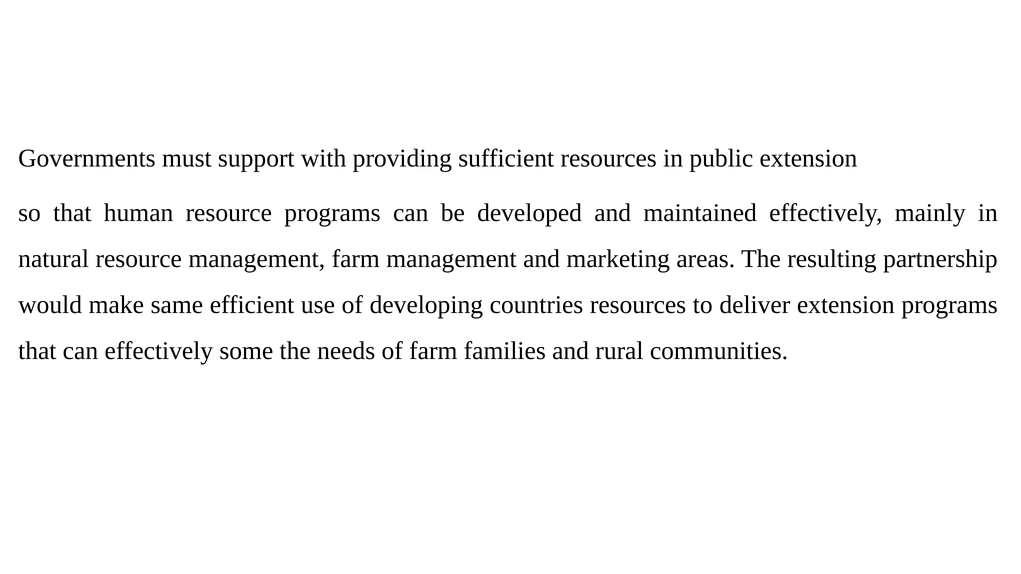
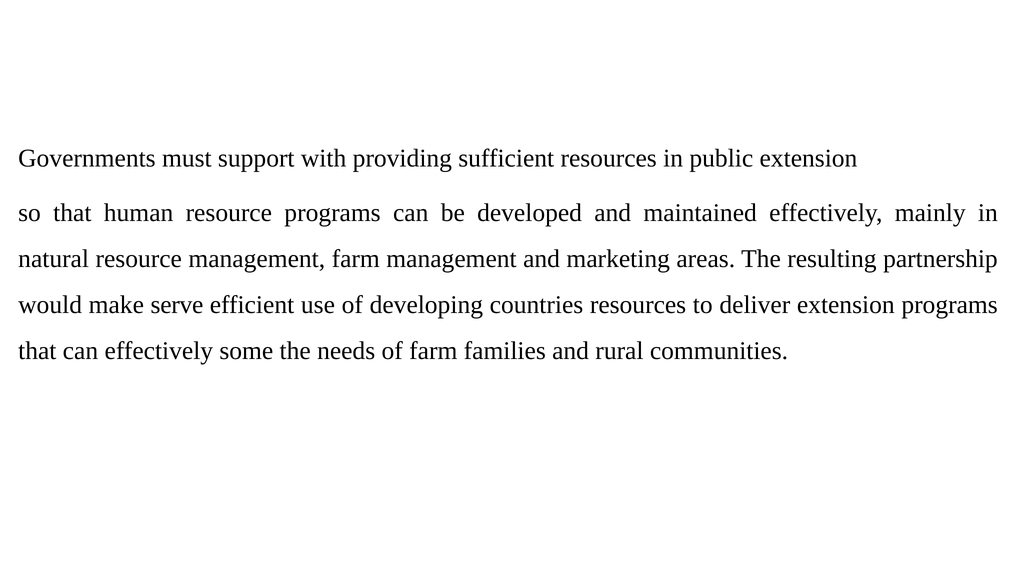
same: same -> serve
